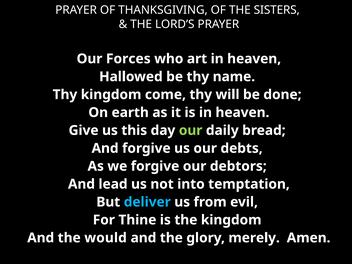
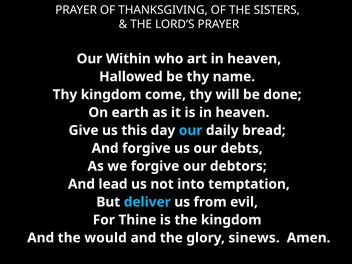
Forces: Forces -> Within
our at (191, 130) colour: light green -> light blue
merely: merely -> sinews
